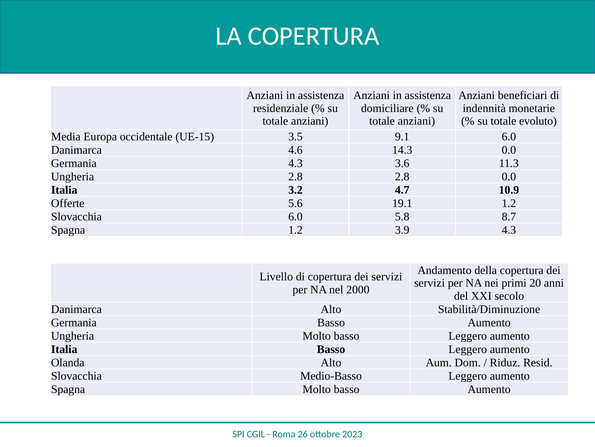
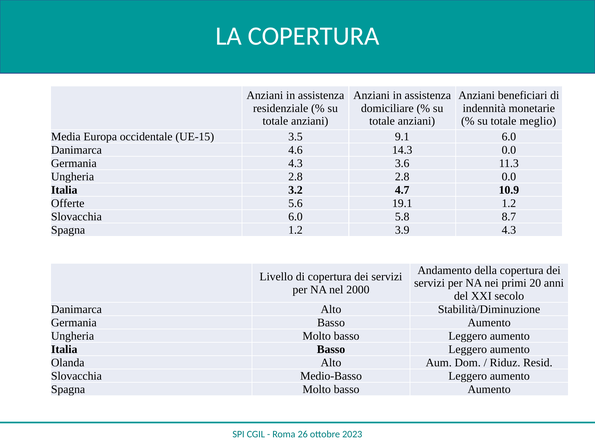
evoluto: evoluto -> meglio
